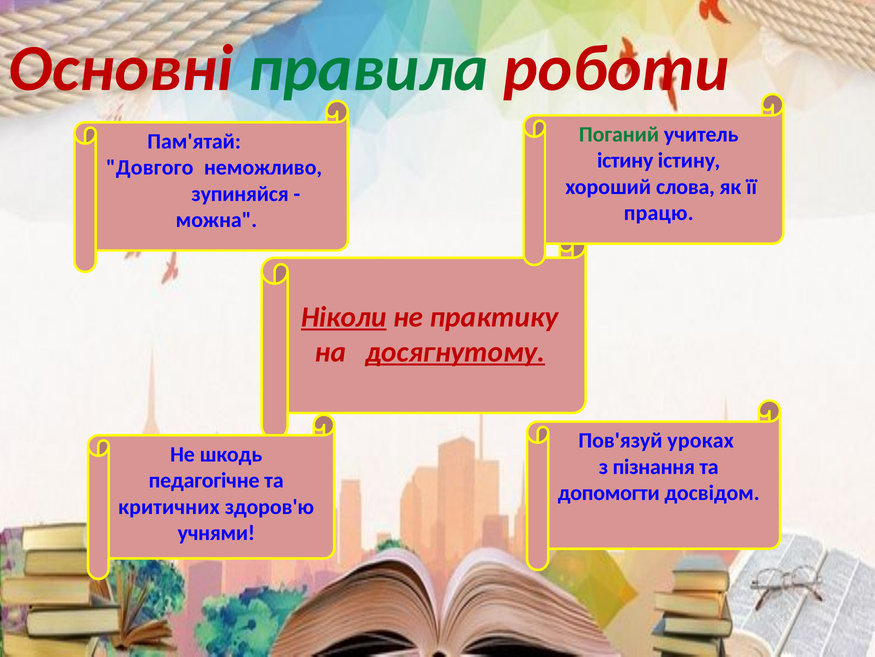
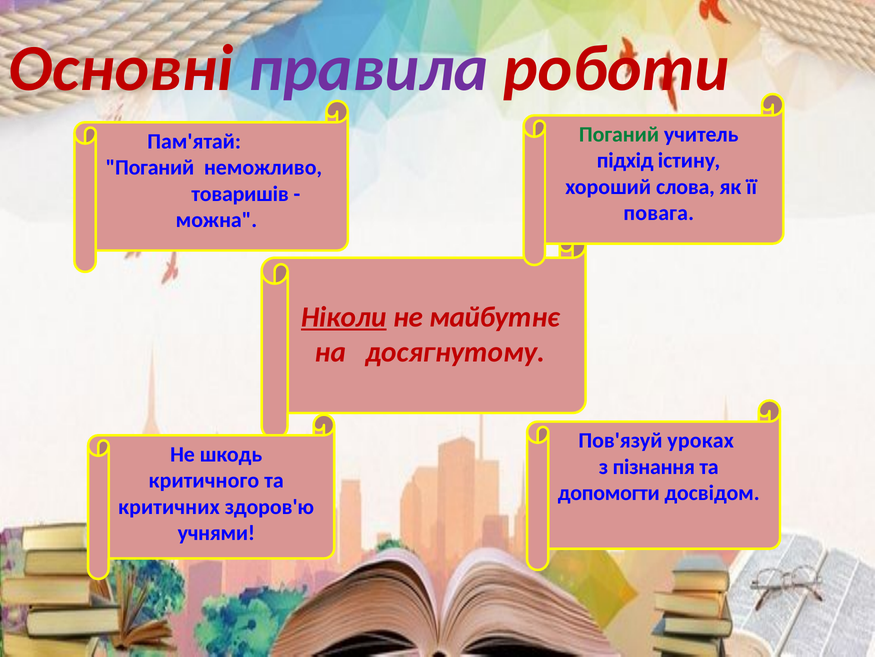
правила colour: green -> purple
істину at (625, 161): істину -> підхід
Довгого at (150, 167): Довгого -> Поганий
зупиняйся: зупиняйся -> товаришів
працю: працю -> повага
практику: практику -> майбутнє
досягнутому underline: present -> none
педагогічне: педагогічне -> критичного
